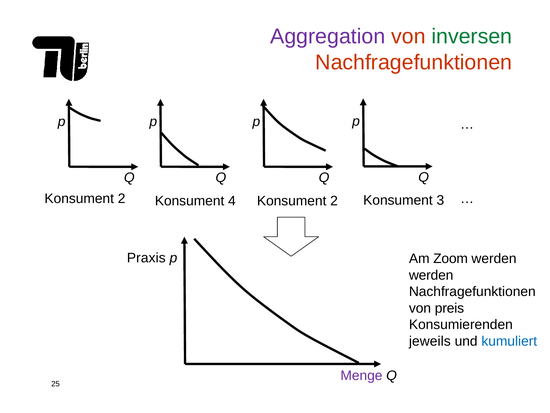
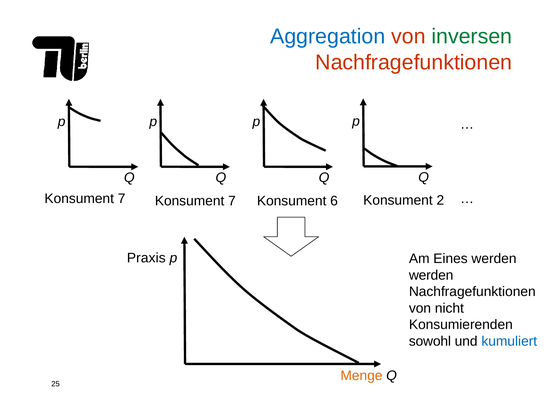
Aggregation colour: purple -> blue
2 at (122, 198): 2 -> 7
4 at (232, 201): 4 -> 7
2 at (334, 201): 2 -> 6
3: 3 -> 2
Zoom: Zoom -> Eines
preis: preis -> nicht
jeweils: jeweils -> sowohl
Menge colour: purple -> orange
